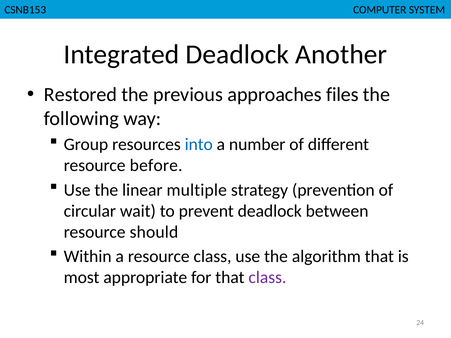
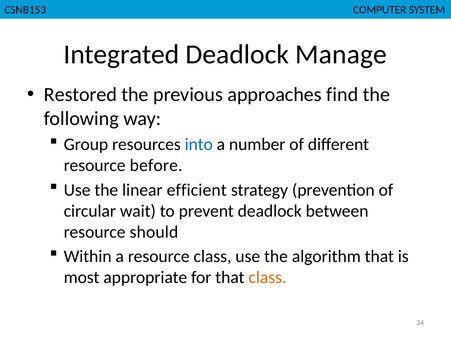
Another: Another -> Manage
files: files -> find
multiple: multiple -> efficient
class at (267, 278) colour: purple -> orange
